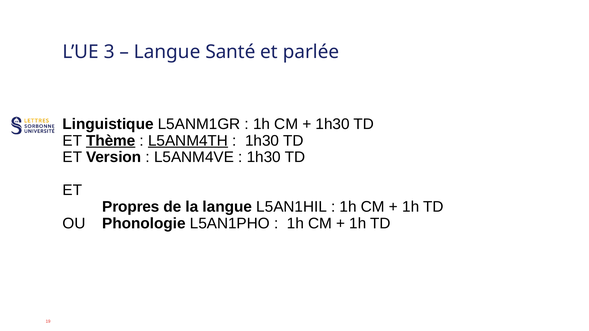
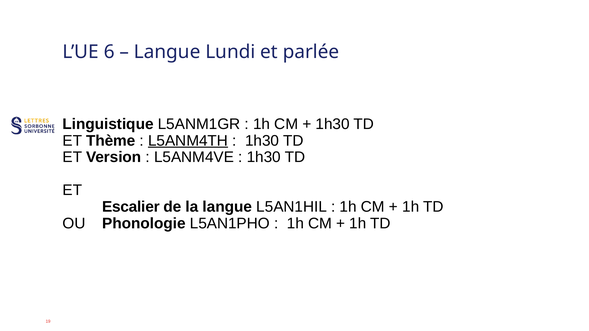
3: 3 -> 6
Santé: Santé -> Lundi
Thème underline: present -> none
Propres: Propres -> Escalier
